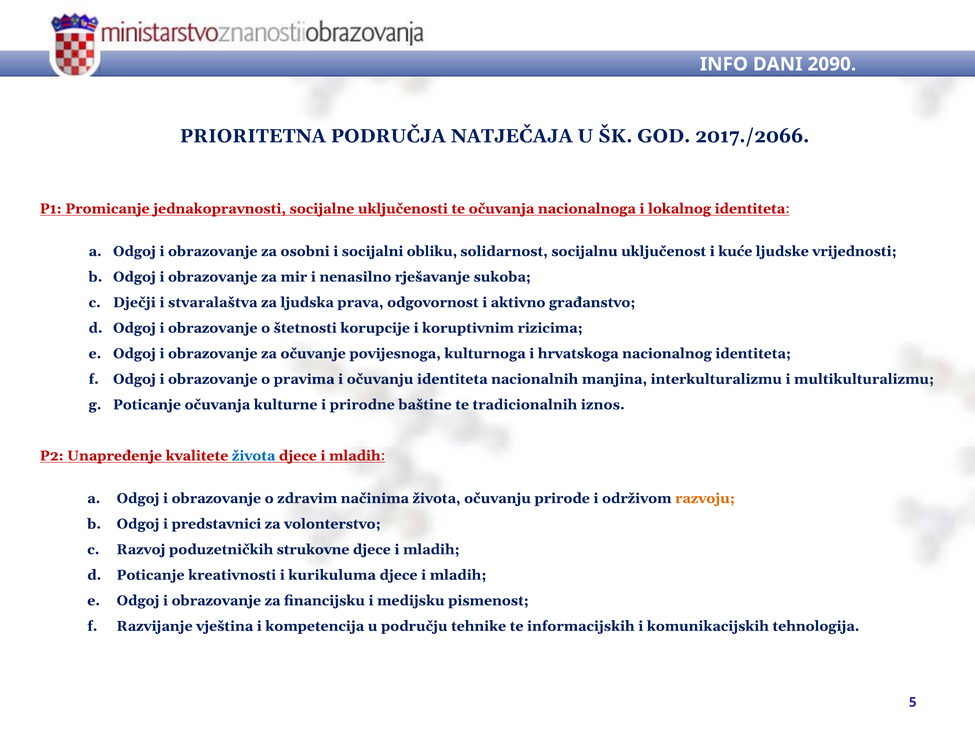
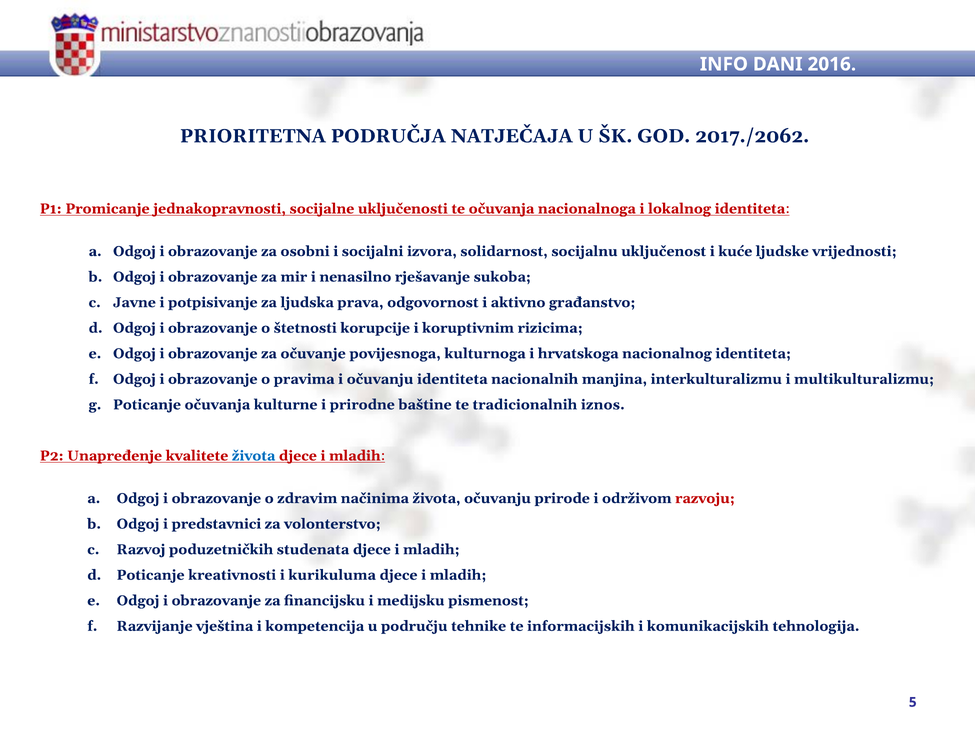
2090: 2090 -> 2016
2017./2066: 2017./2066 -> 2017./2062
obliku: obliku -> izvora
Dječji: Dječji -> Javne
stvaralaštva: stvaralaštva -> potpisivanje
razvoju colour: orange -> red
strukovne: strukovne -> studenata
